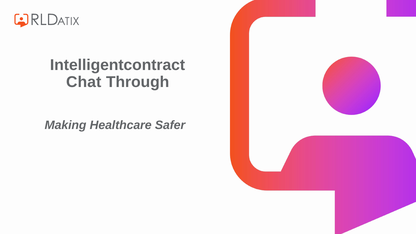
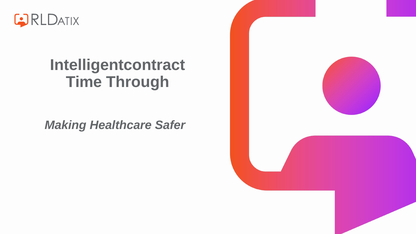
Chat: Chat -> Time
